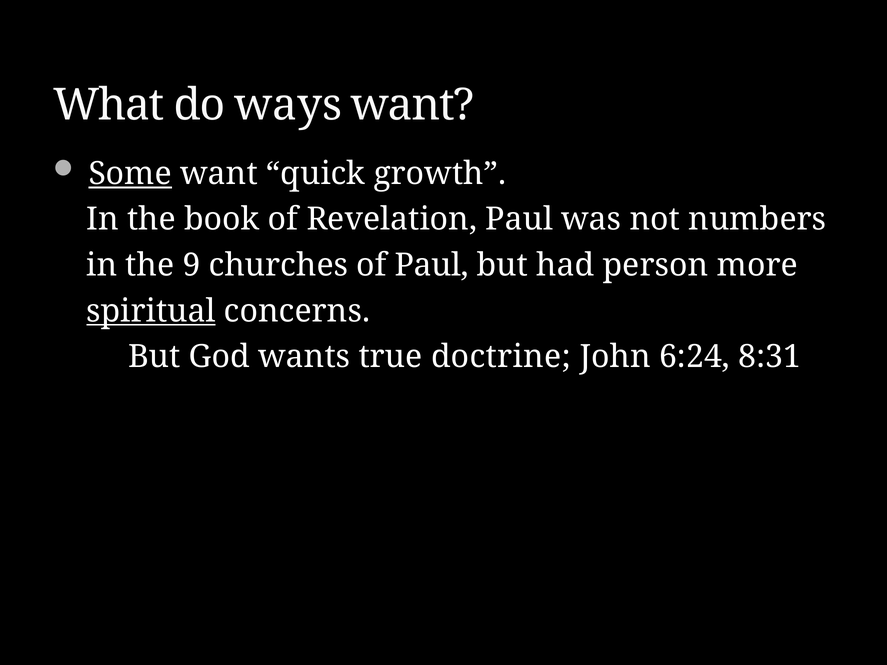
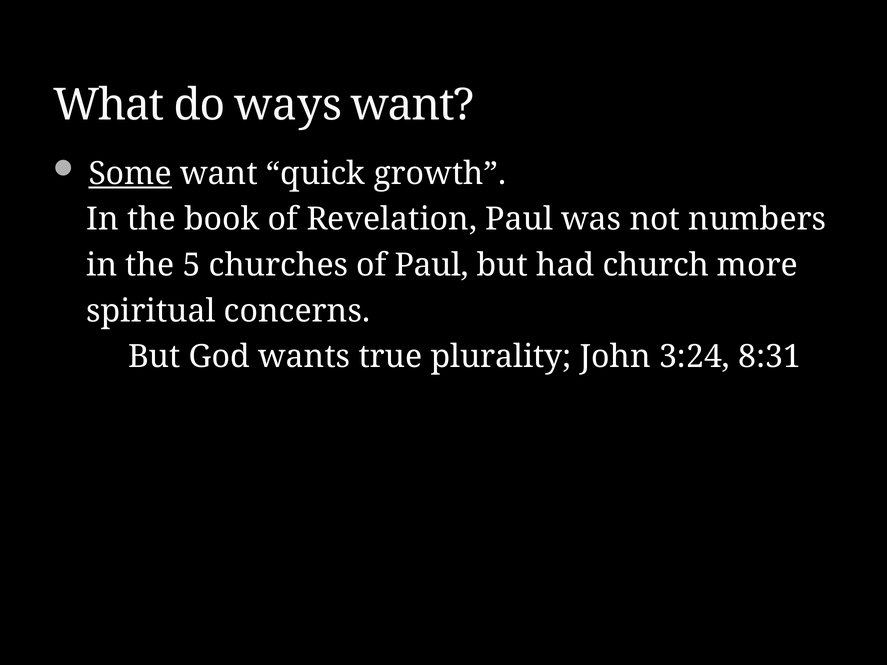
9: 9 -> 5
person: person -> church
spiritual underline: present -> none
doctrine: doctrine -> plurality
6:24: 6:24 -> 3:24
